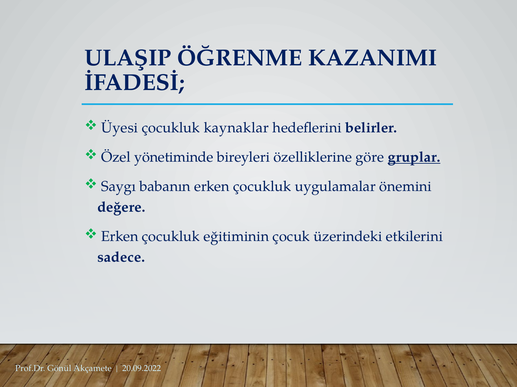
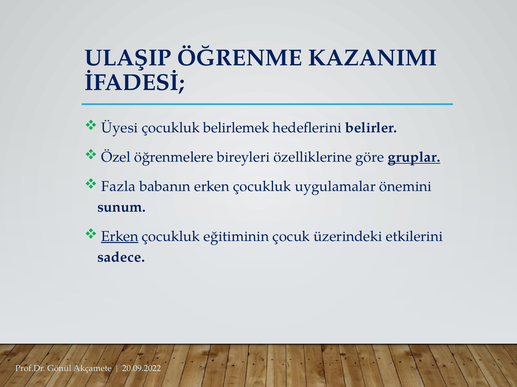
kaynaklar: kaynaklar -> belirlemek
yönetiminde: yönetiminde -> öğrenmelere
Saygı: Saygı -> Fazla
değere: değere -> sunum
Erken at (120, 237) underline: none -> present
